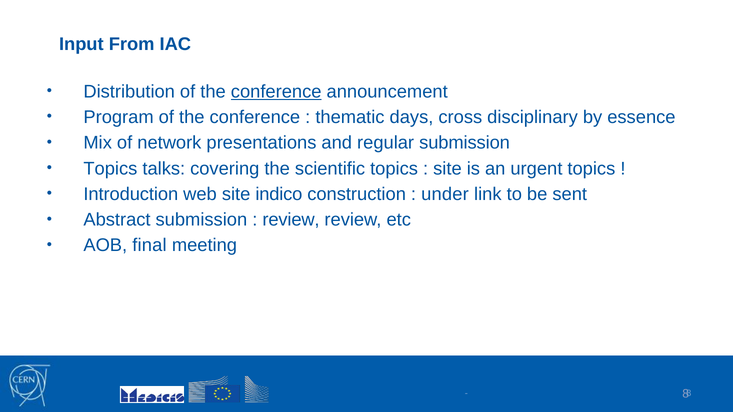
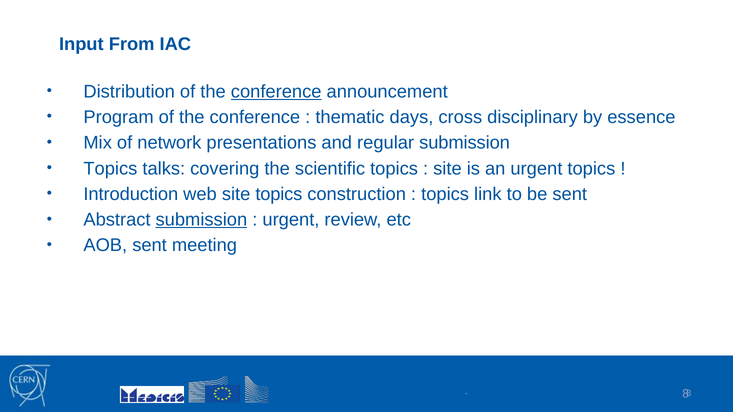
site indico: indico -> topics
under at (445, 194): under -> topics
submission at (201, 220) underline: none -> present
review at (291, 220): review -> urgent
AOB final: final -> sent
